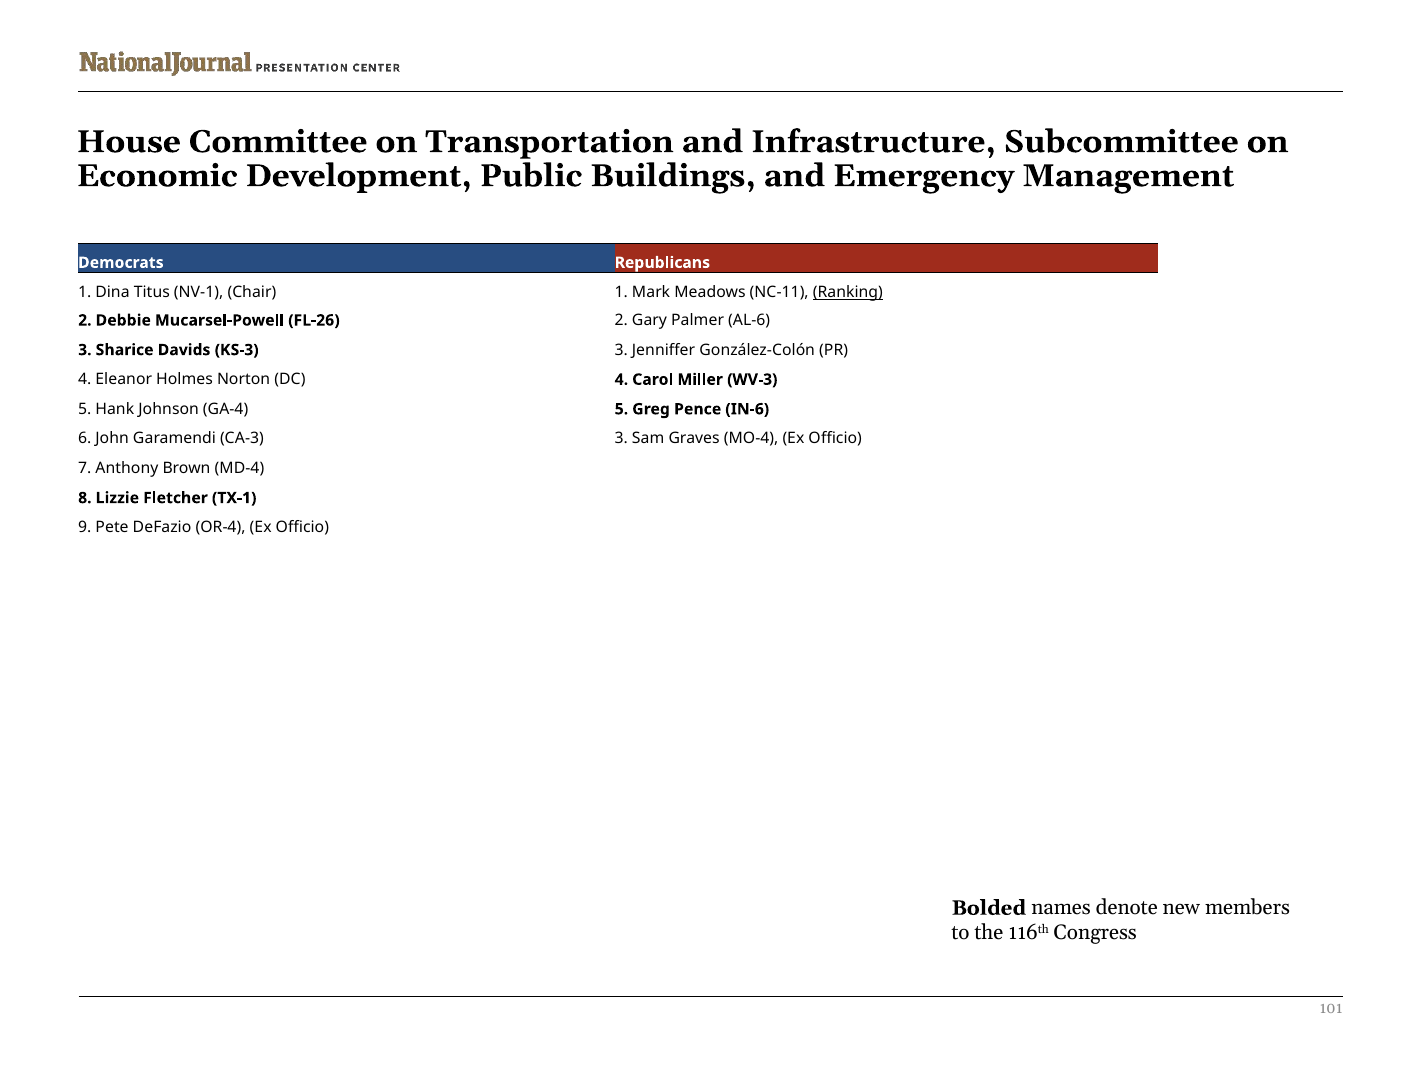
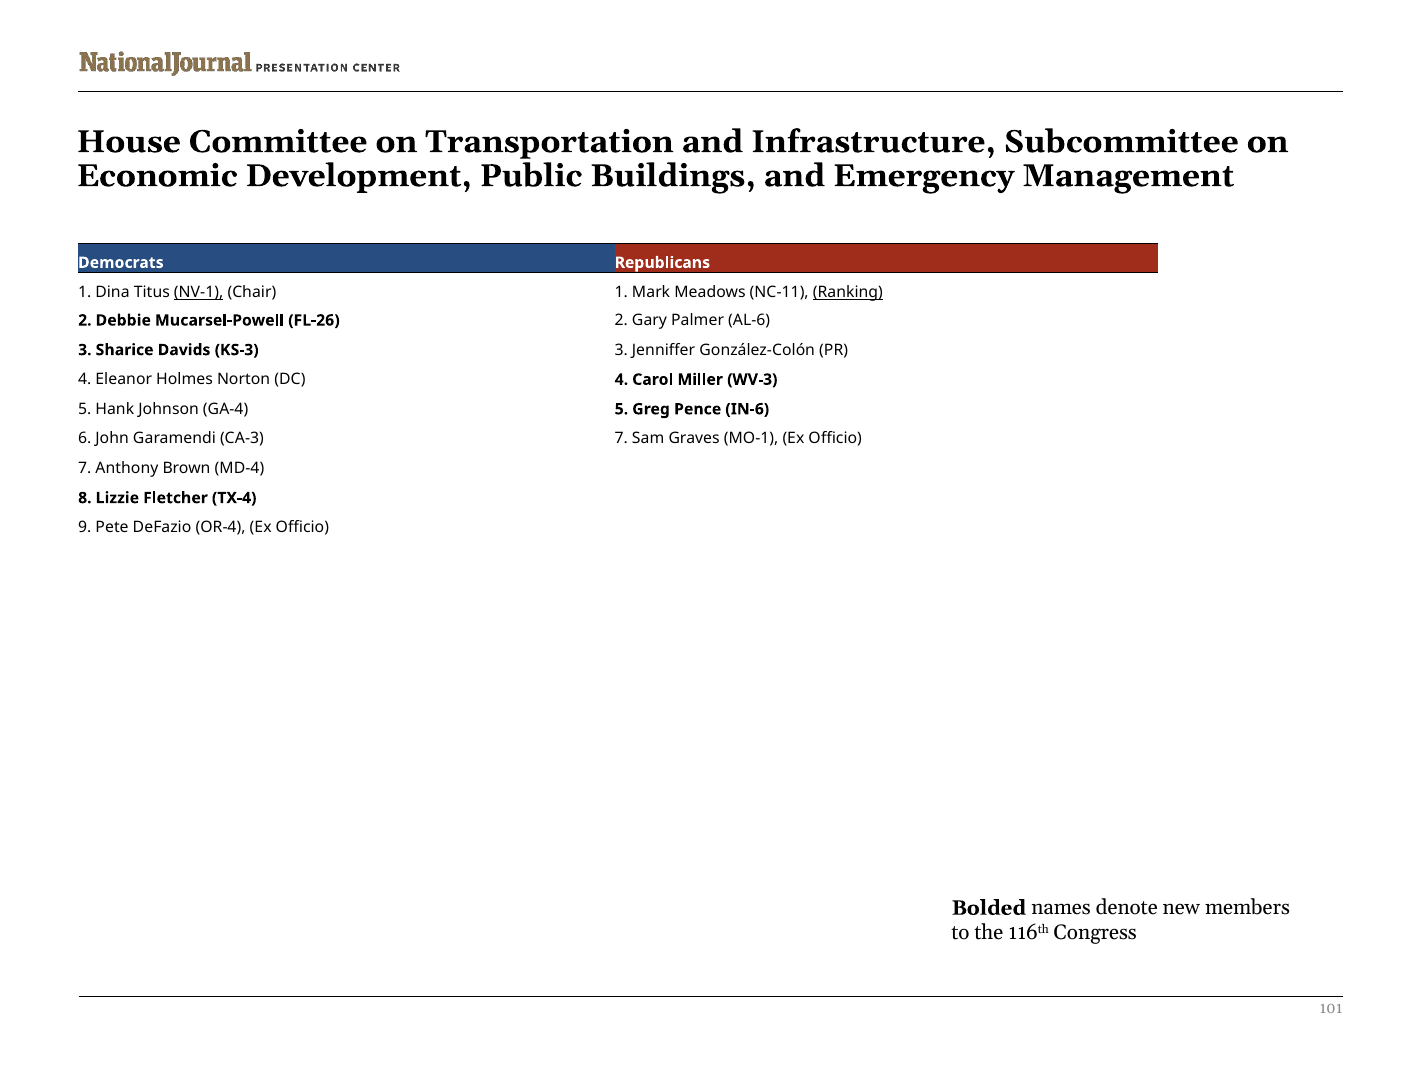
NV-1 underline: none -> present
CA-3 3: 3 -> 7
MO-4: MO-4 -> MO-1
TX-1: TX-1 -> TX-4
